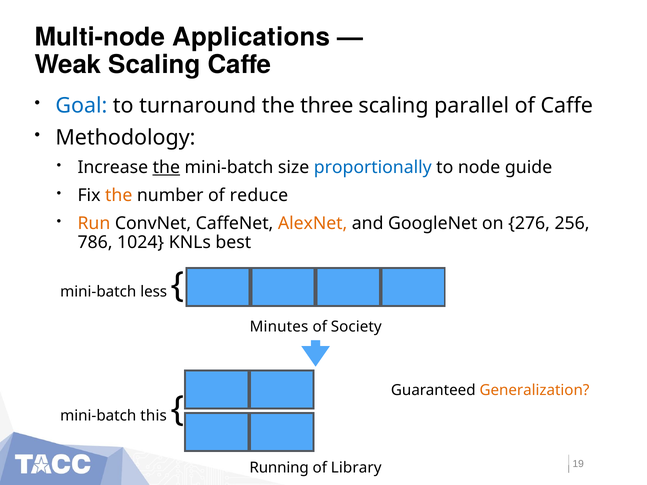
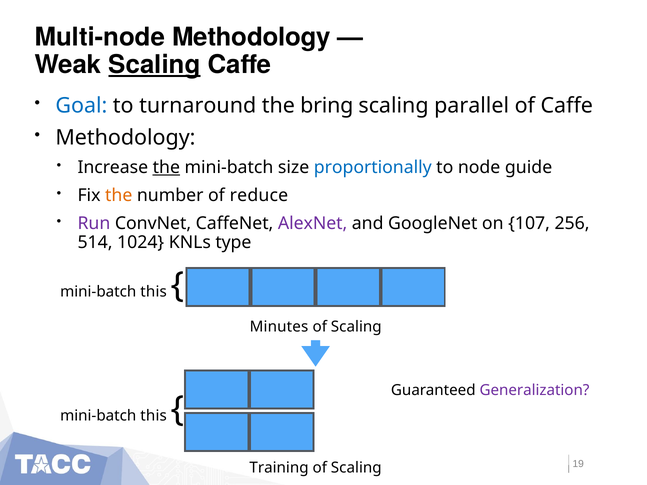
Multi-node Applications: Applications -> Methodology
Scaling at (154, 65) underline: none -> present
three: three -> bring
Run colour: orange -> purple
AlexNet colour: orange -> purple
276: 276 -> 107
786: 786 -> 514
best: best -> type
less at (154, 292): less -> this
Society at (356, 327): Society -> Scaling
Generalization colour: orange -> purple
Running: Running -> Training
Library at (356, 468): Library -> Scaling
